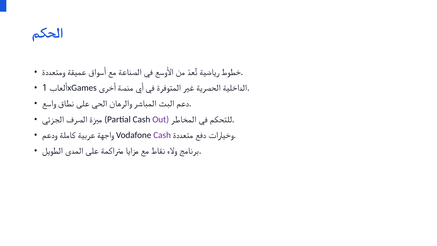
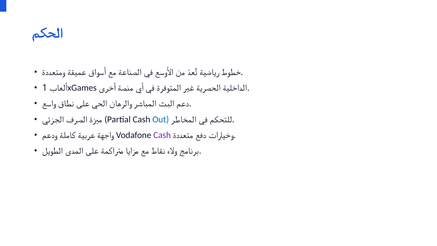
Out colour: purple -> blue
